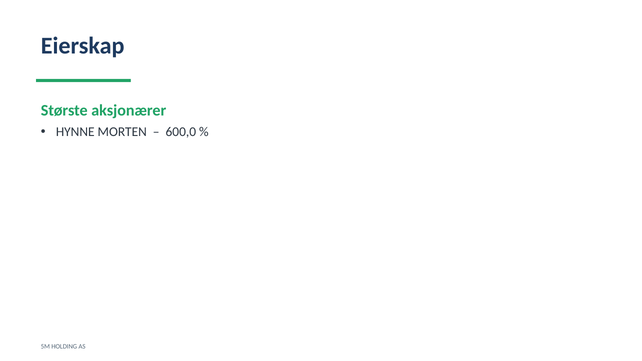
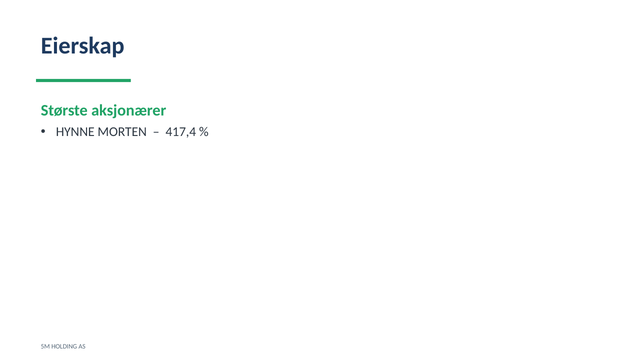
600,0: 600,0 -> 417,4
